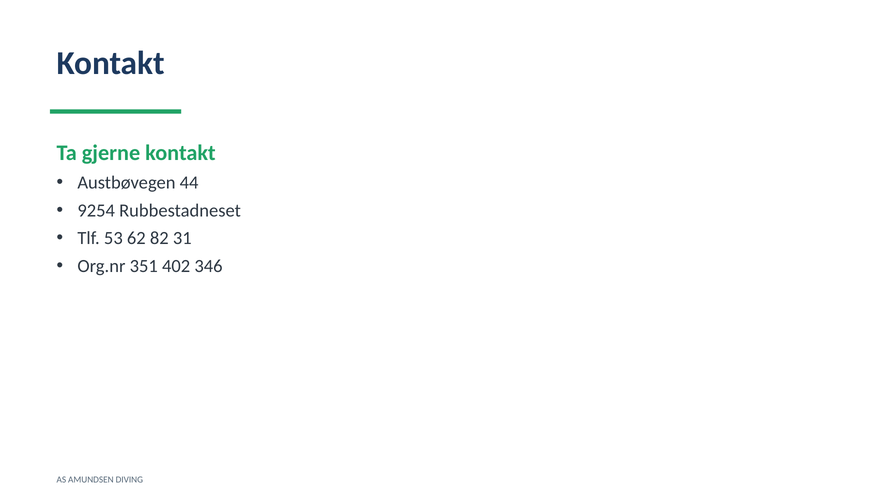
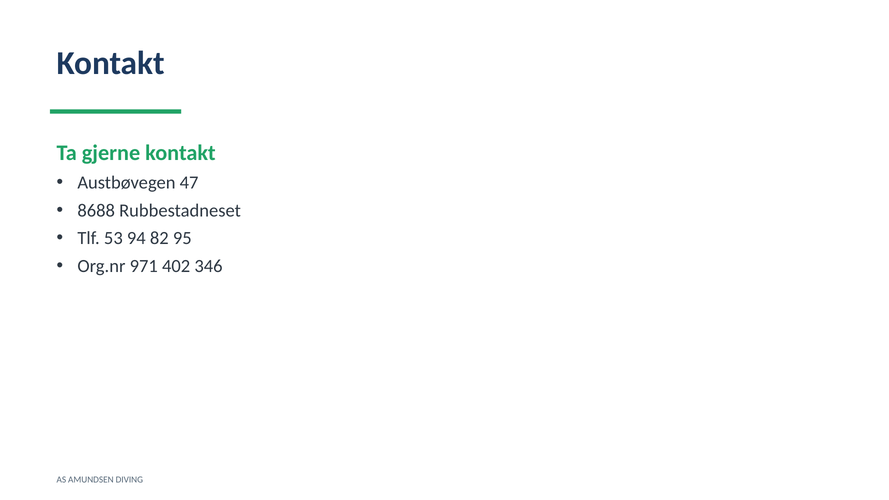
44: 44 -> 47
9254: 9254 -> 8688
62: 62 -> 94
31: 31 -> 95
351: 351 -> 971
